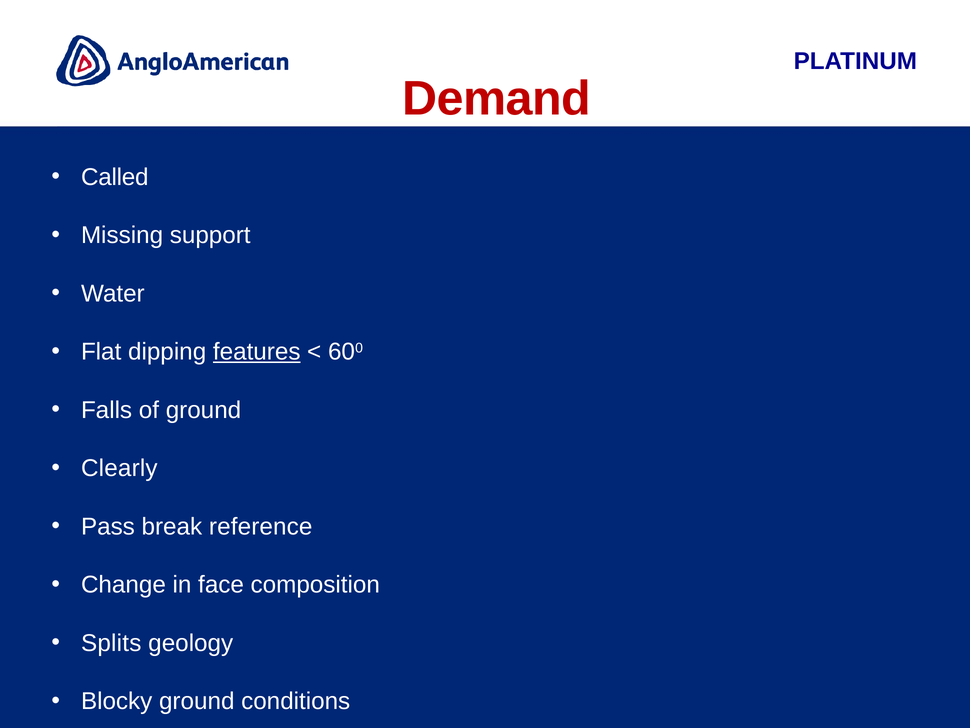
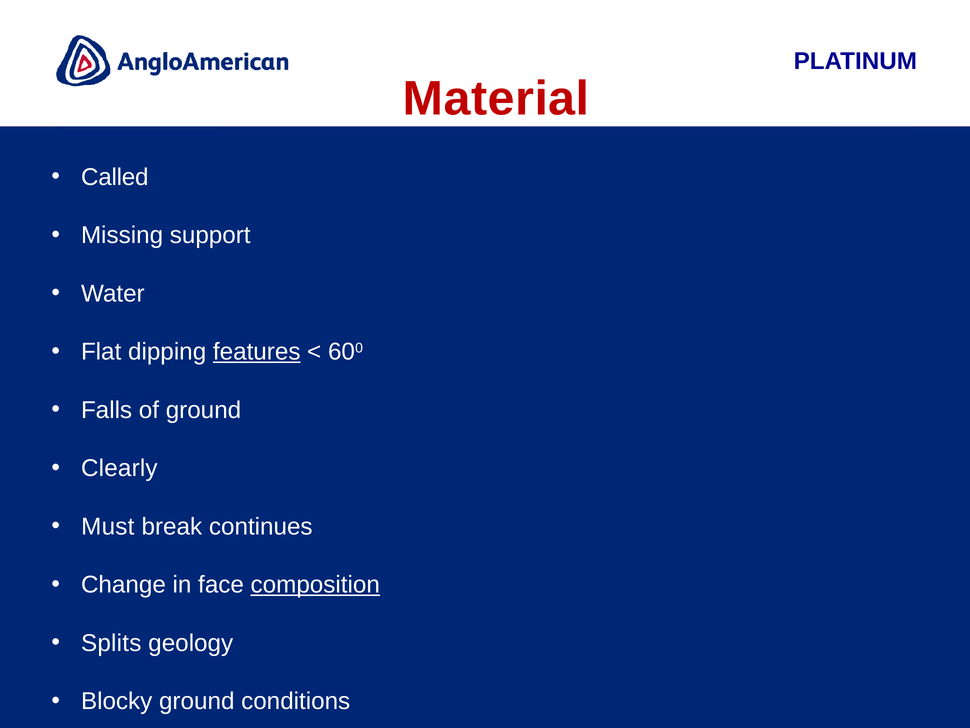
Demand: Demand -> Material
Pass: Pass -> Must
reference: reference -> continues
composition underline: none -> present
